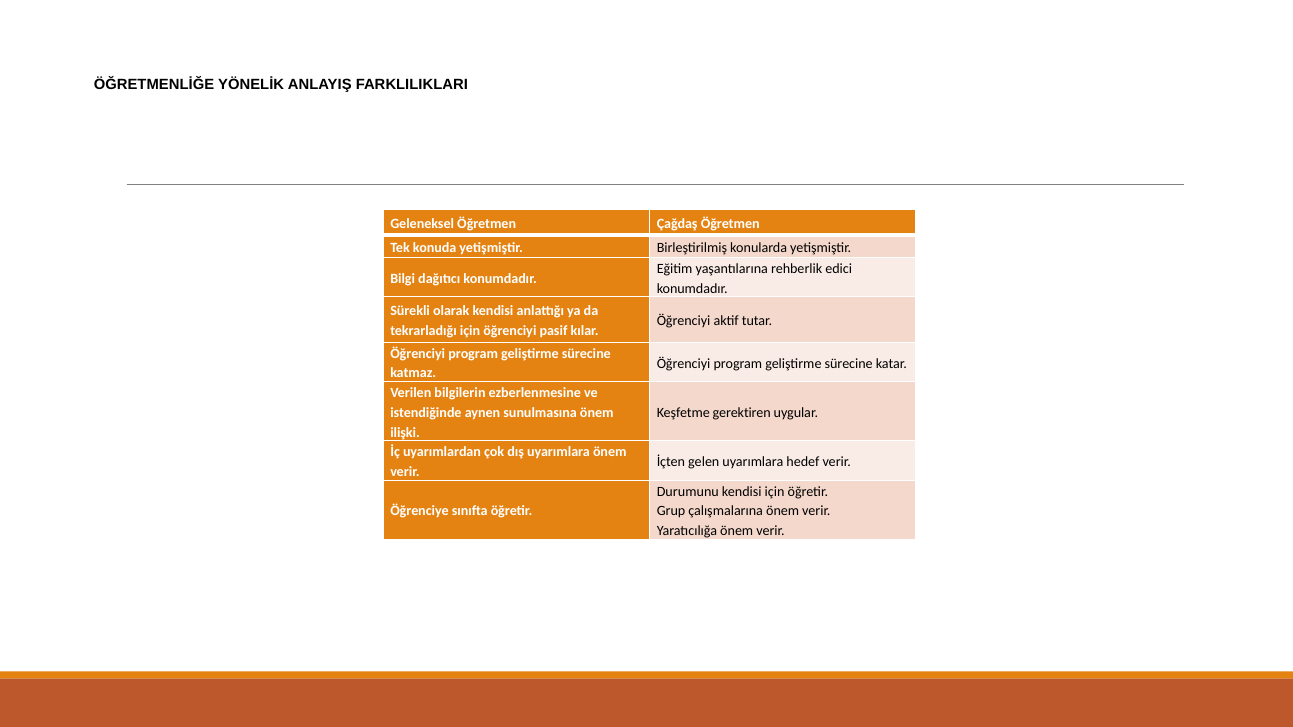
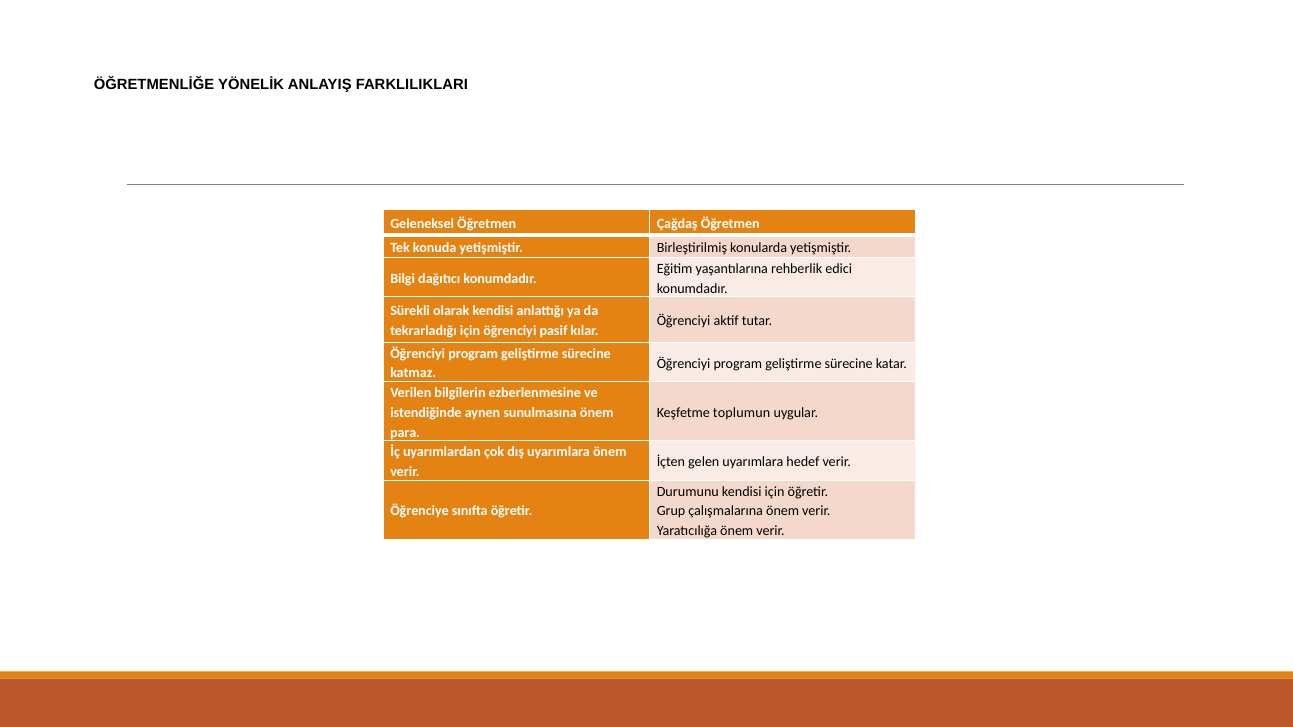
gerektiren: gerektiren -> toplumun
ilişki: ilişki -> para
